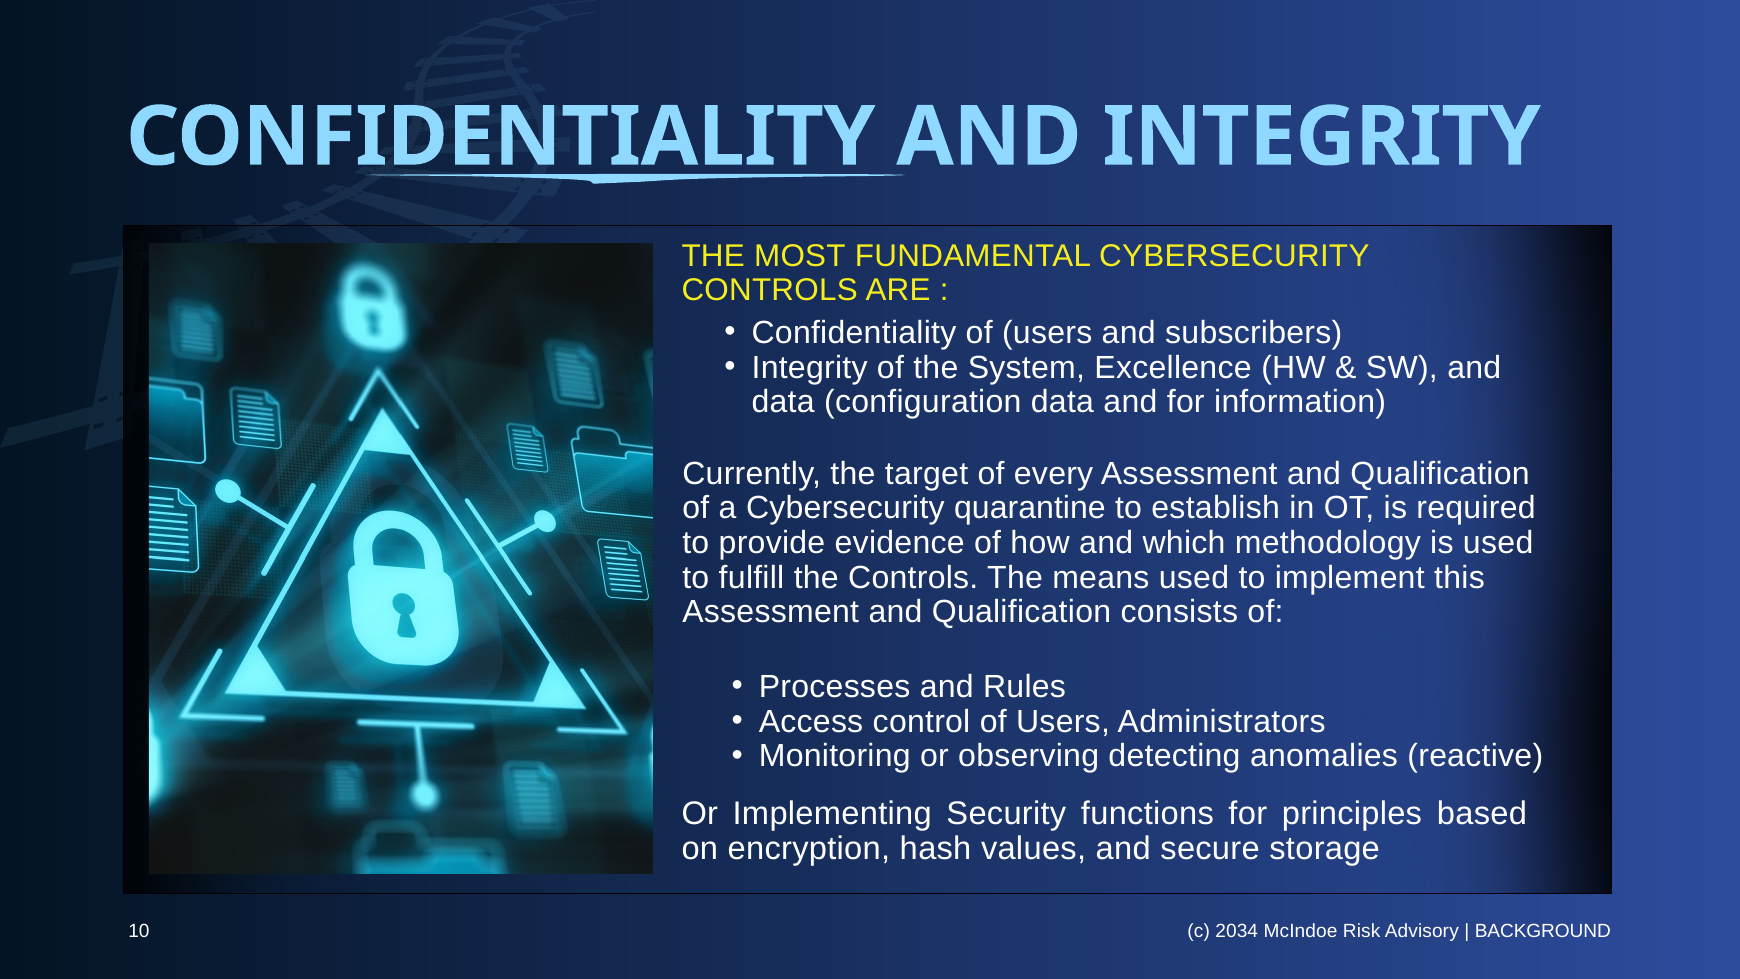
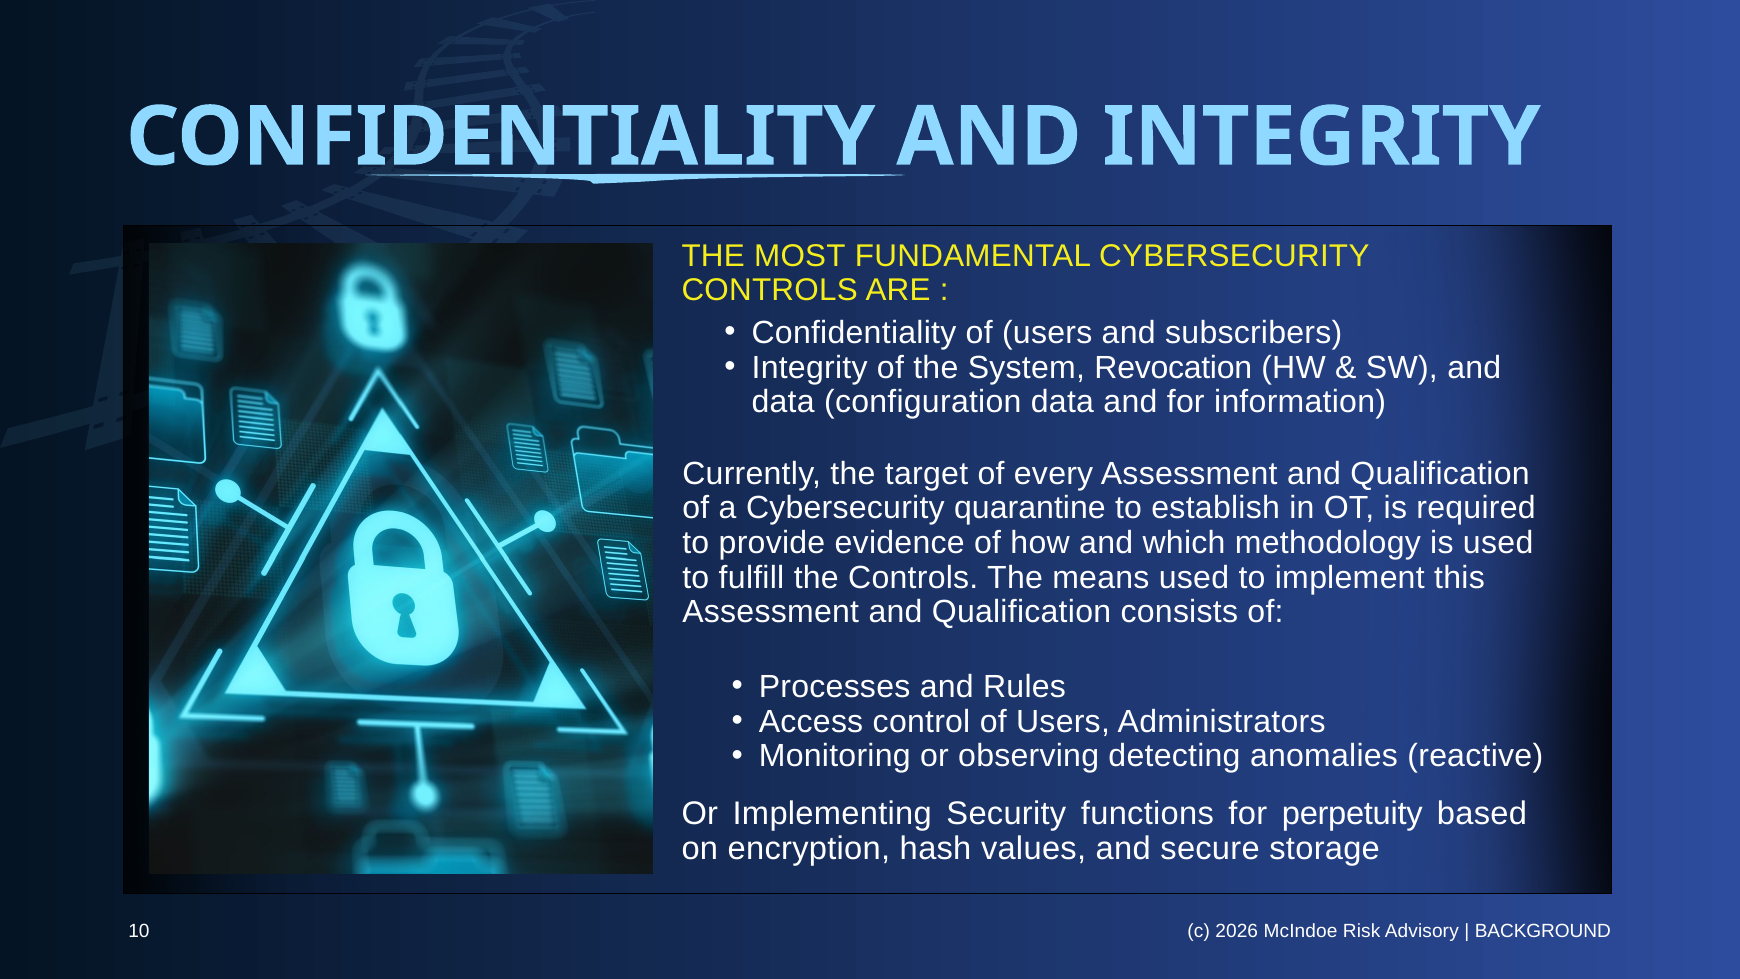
Excellence: Excellence -> Revocation
principles: principles -> perpetuity
2034: 2034 -> 2026
